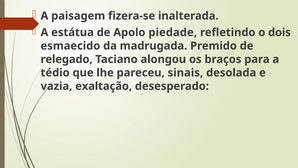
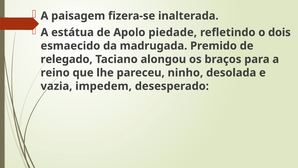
tédio: tédio -> reino
sinais: sinais -> ninho
exaltação: exaltação -> impedem
